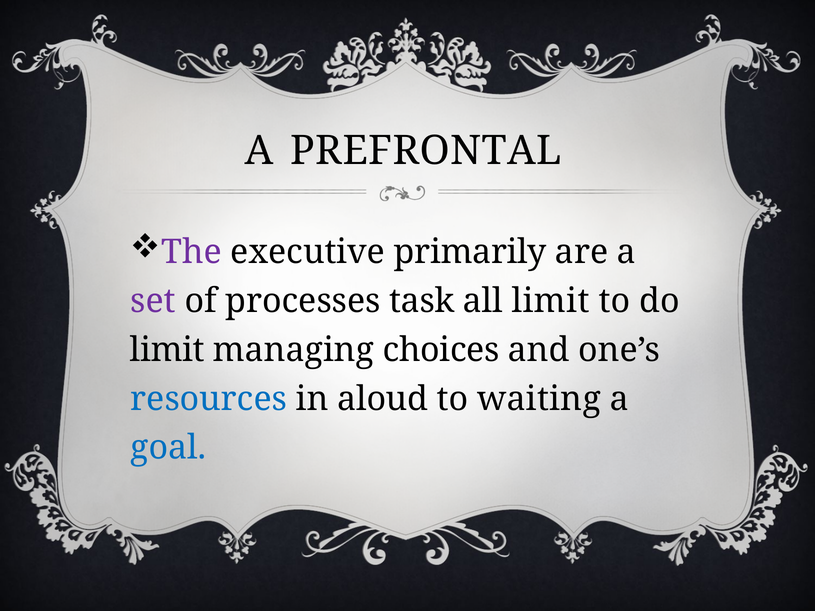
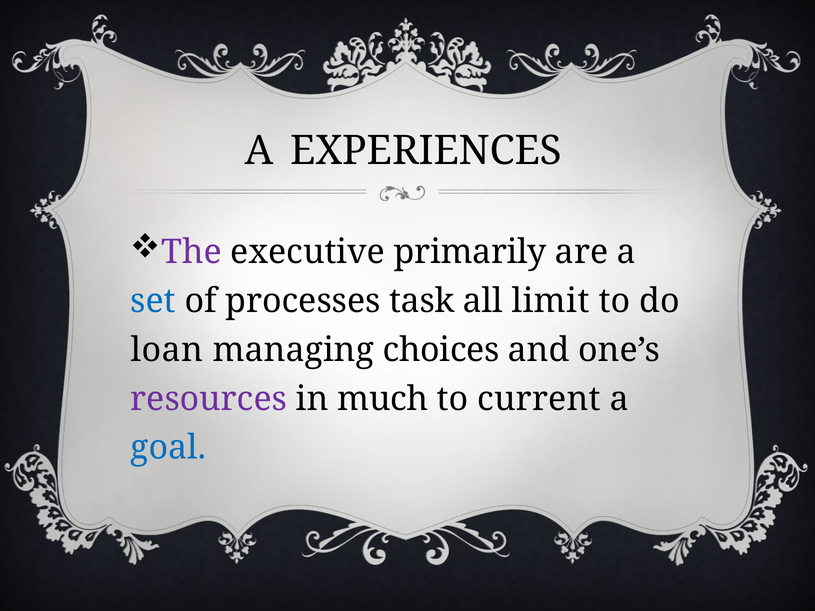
PREFRONTAL: PREFRONTAL -> EXPERIENCES
set colour: purple -> blue
limit at (167, 350): limit -> loan
resources colour: blue -> purple
aloud: aloud -> much
waiting: waiting -> current
